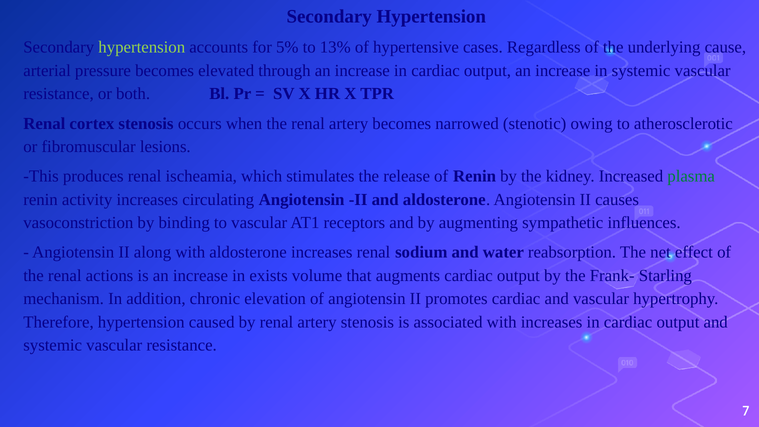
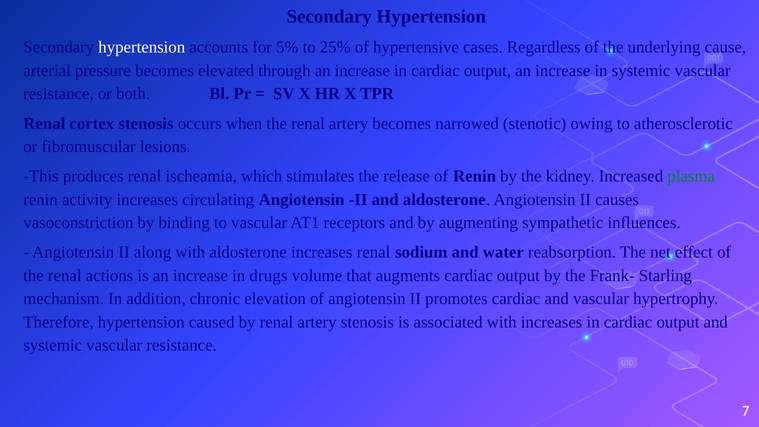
hypertension at (142, 47) colour: light green -> white
13%: 13% -> 25%
exists: exists -> drugs
